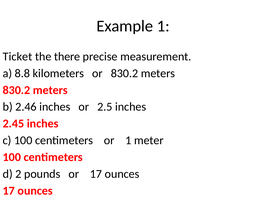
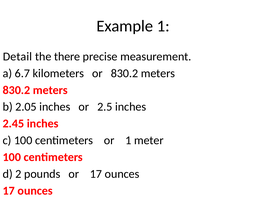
Ticket: Ticket -> Detail
8.8: 8.8 -> 6.7
2.46: 2.46 -> 2.05
